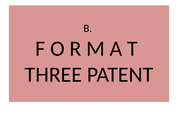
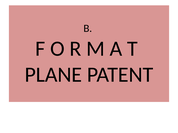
THREE: THREE -> PLANE
